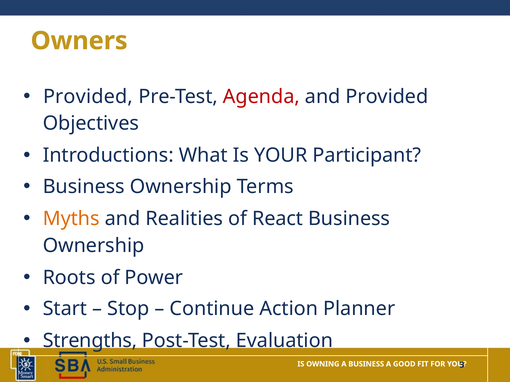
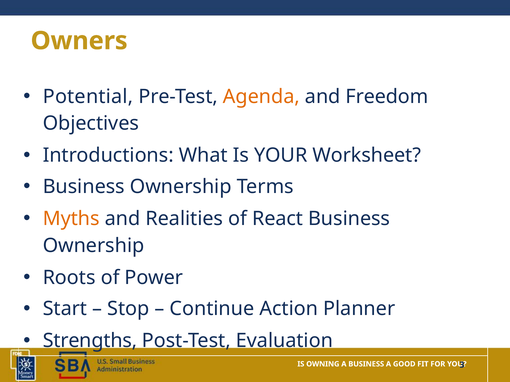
Provided at (88, 97): Provided -> Potential
Agenda colour: red -> orange
and Provided: Provided -> Freedom
Participant: Participant -> Worksheet
